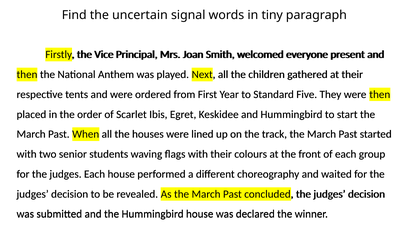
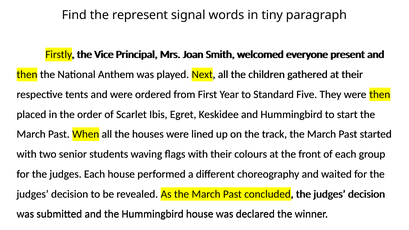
uncertain: uncertain -> represent
